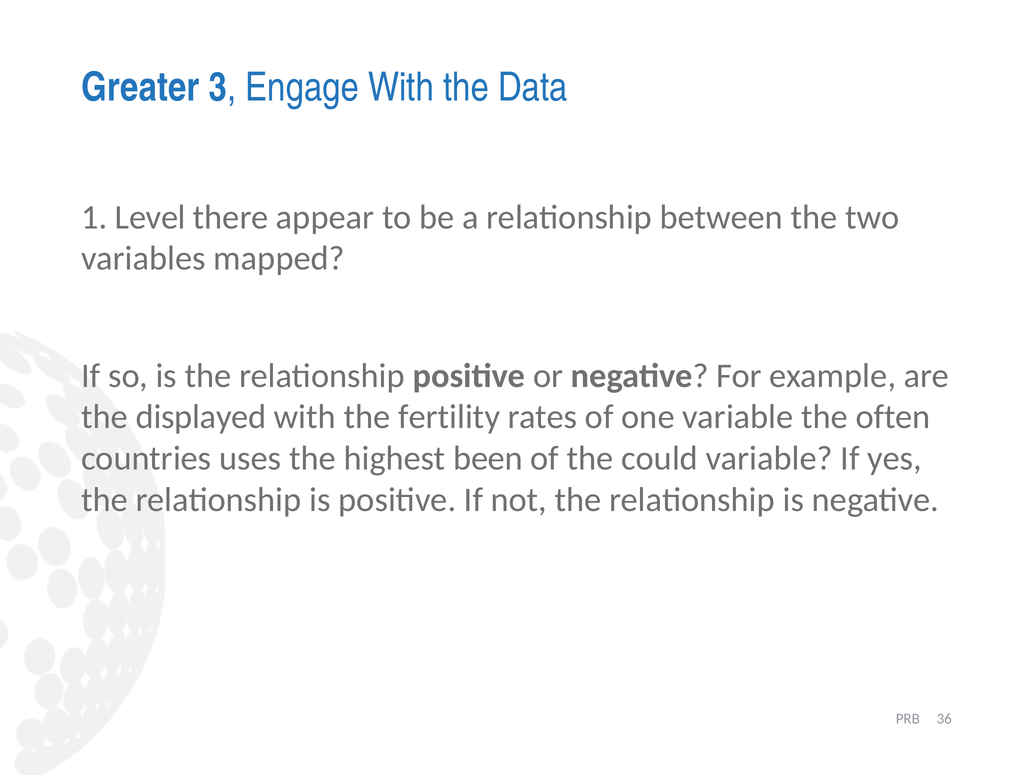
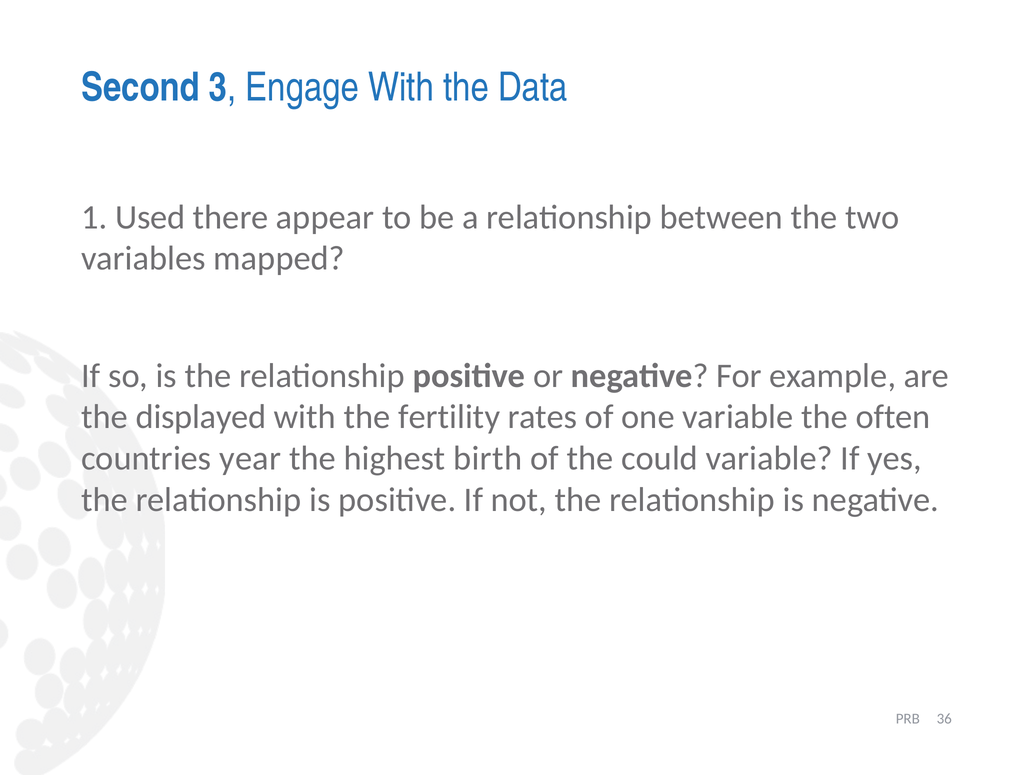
Greater: Greater -> Second
Level: Level -> Used
uses: uses -> year
been: been -> birth
